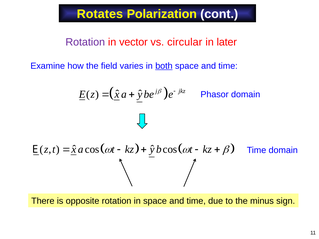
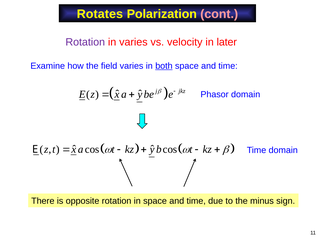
cont colour: white -> pink
in vector: vector -> varies
circular: circular -> velocity
